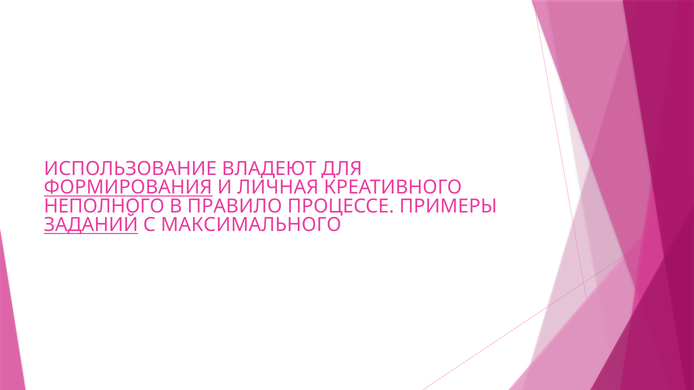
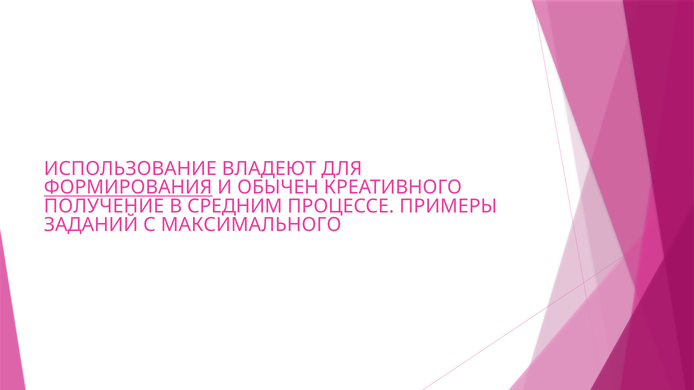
ЛИЧНАЯ: ЛИЧНАЯ -> ОБЫЧЕН
НЕПОЛНОГО: НЕПОЛНОГО -> ПОЛУЧЕНИЕ
ПРАВИЛО: ПРАВИЛО -> СРЕДНИМ
ЗАДАНИЙ underline: present -> none
